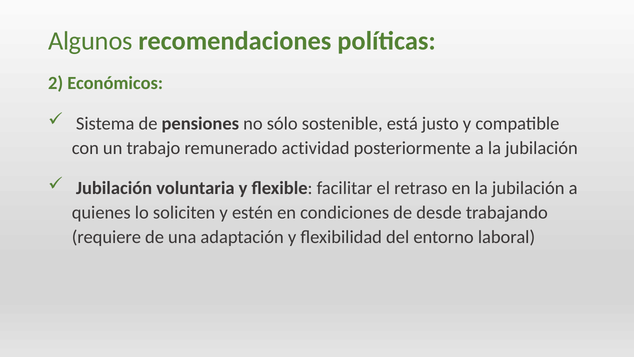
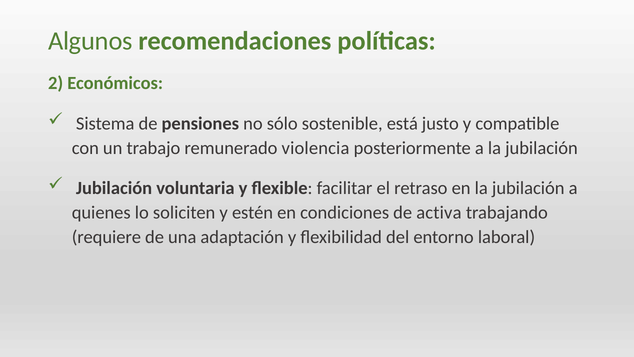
actividad: actividad -> violencia
desde: desde -> activa
